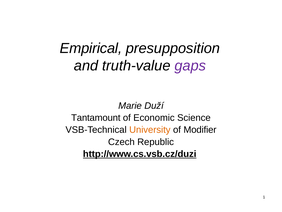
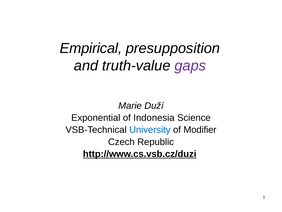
Tantamount: Tantamount -> Exponential
Economic: Economic -> Indonesia
University colour: orange -> blue
